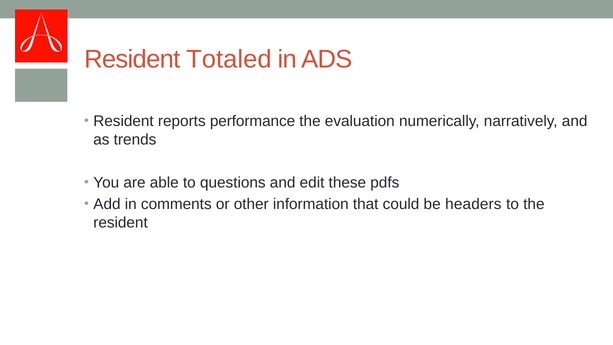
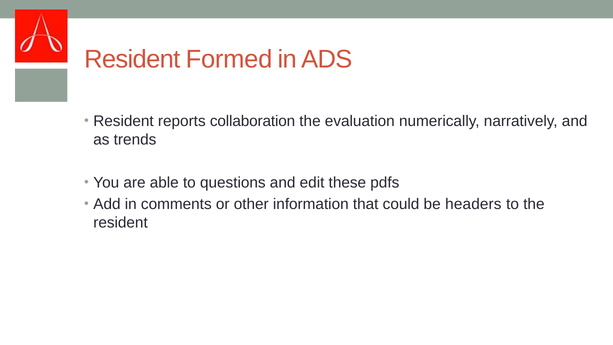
Totaled: Totaled -> Formed
performance: performance -> collaboration
